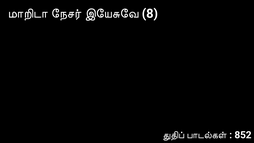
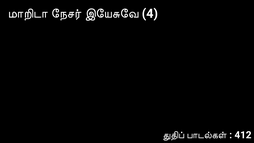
8: 8 -> 4
852: 852 -> 412
